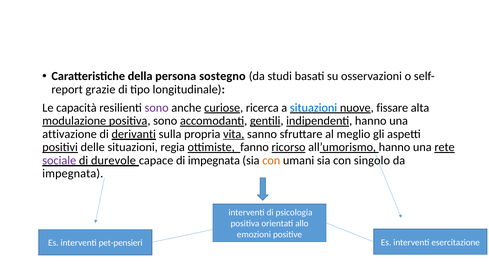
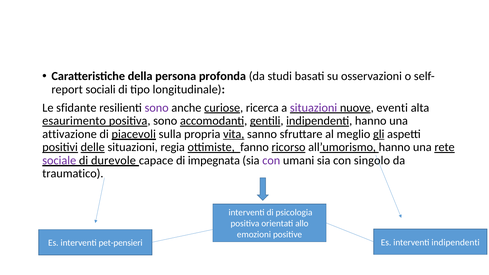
sostegno: sostegno -> profonda
grazie: grazie -> sociali
capacità: capacità -> sfidante
situazioni at (314, 108) colour: blue -> purple
fissare: fissare -> eventi
modulazione: modulazione -> esaurimento
derivanti: derivanti -> piacevoli
gli underline: none -> present
delle underline: none -> present
con at (271, 160) colour: orange -> purple
impegnata at (73, 174): impegnata -> traumatico
interventi esercitazione: esercitazione -> indipendenti
